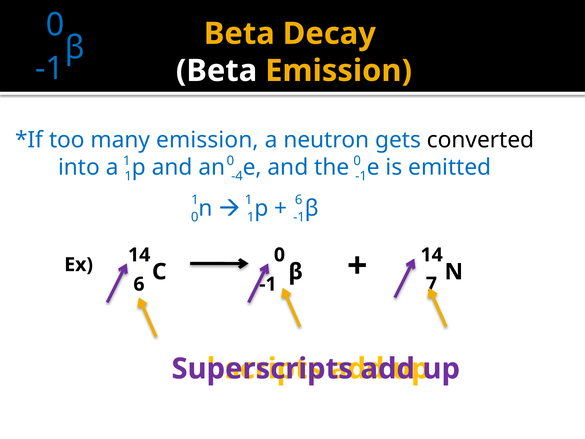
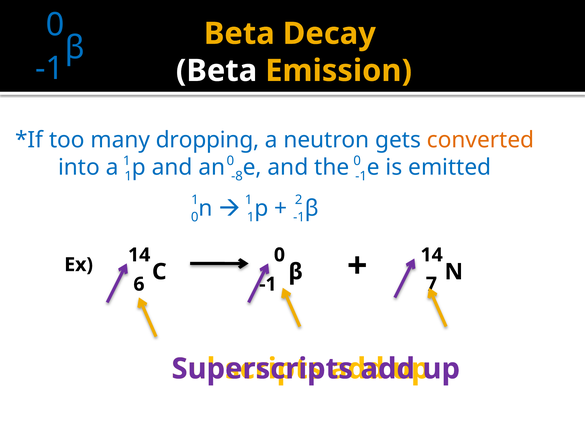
many emission: emission -> dropping
converted colour: black -> orange
-4: -4 -> -8
1 6: 6 -> 2
